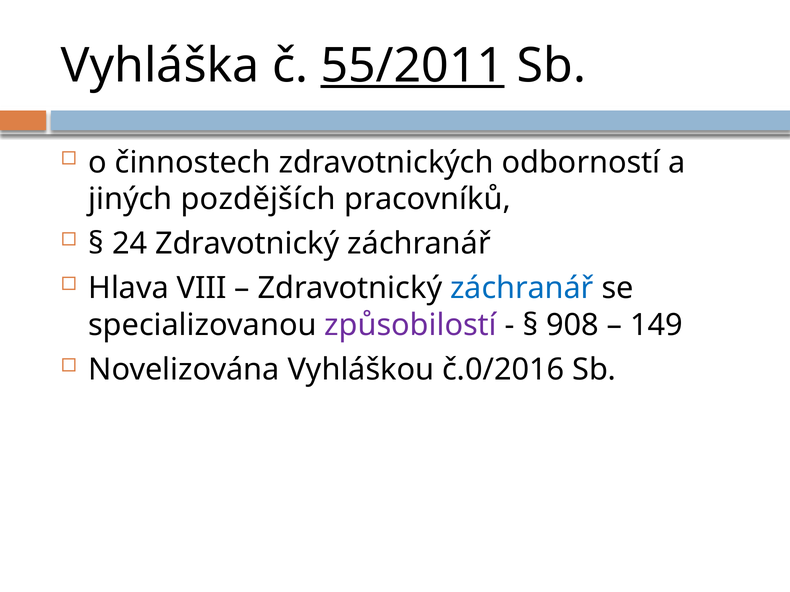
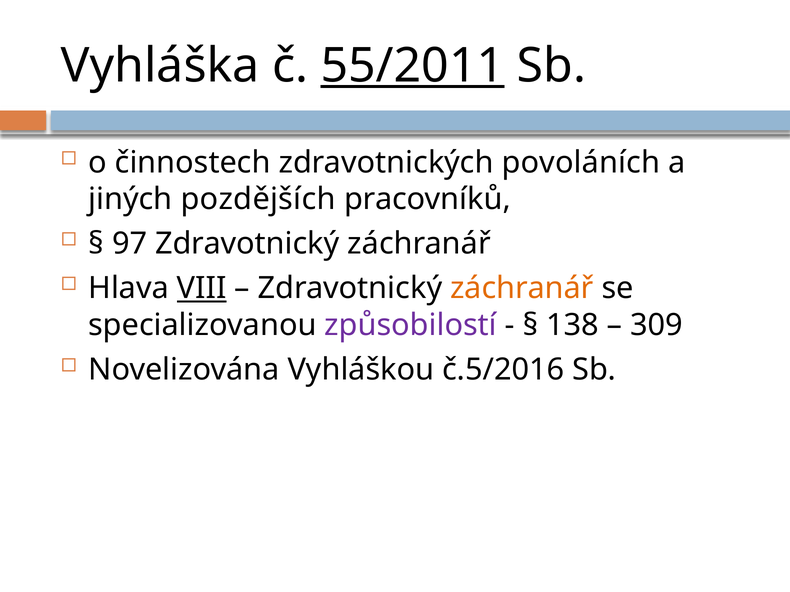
odborností: odborností -> povoláních
24: 24 -> 97
VIII underline: none -> present
záchranář at (522, 288) colour: blue -> orange
908: 908 -> 138
149: 149 -> 309
č.0/2016: č.0/2016 -> č.5/2016
